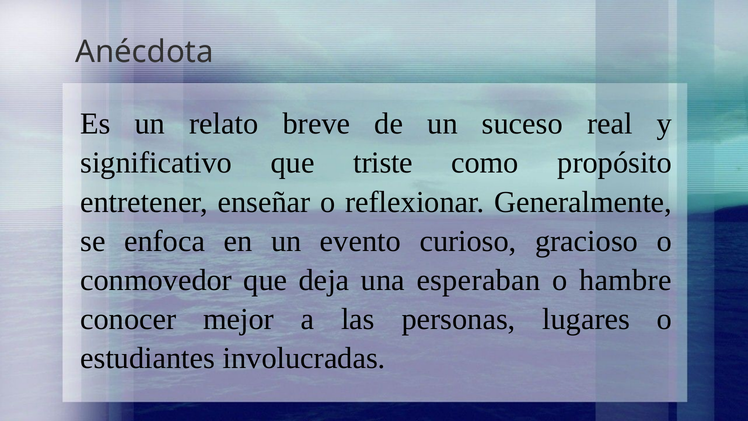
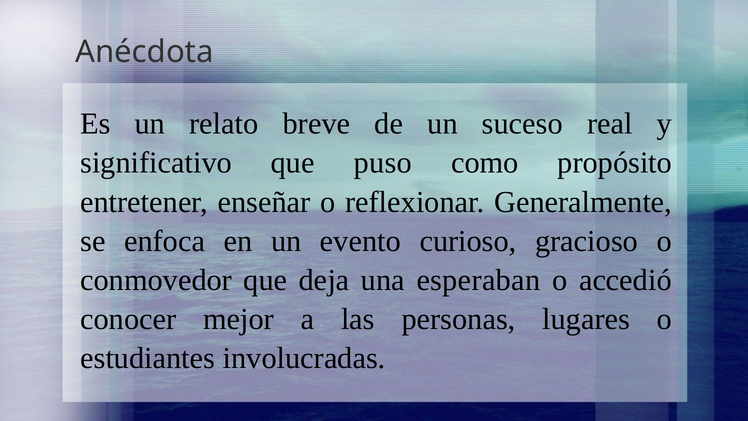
triste: triste -> puso
hambre: hambre -> accedió
